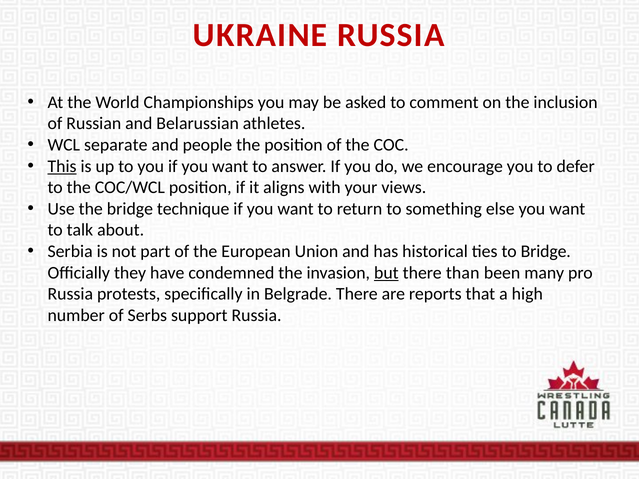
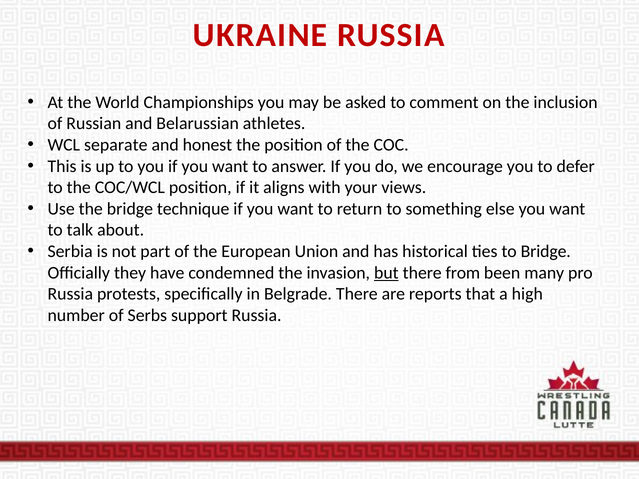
people: people -> honest
This underline: present -> none
than: than -> from
